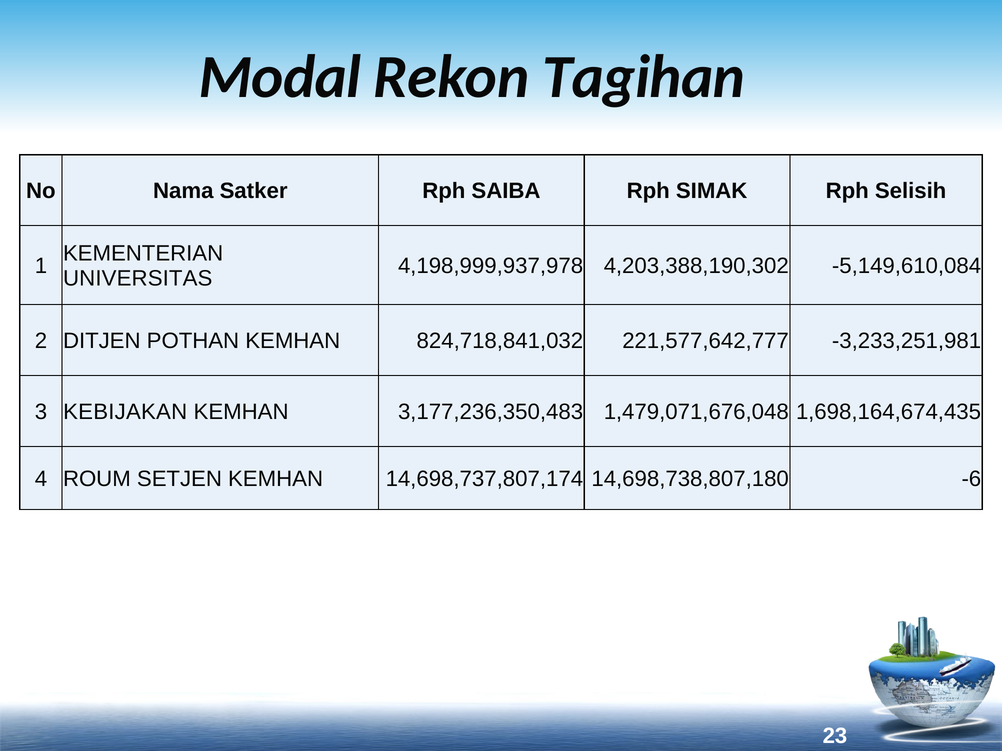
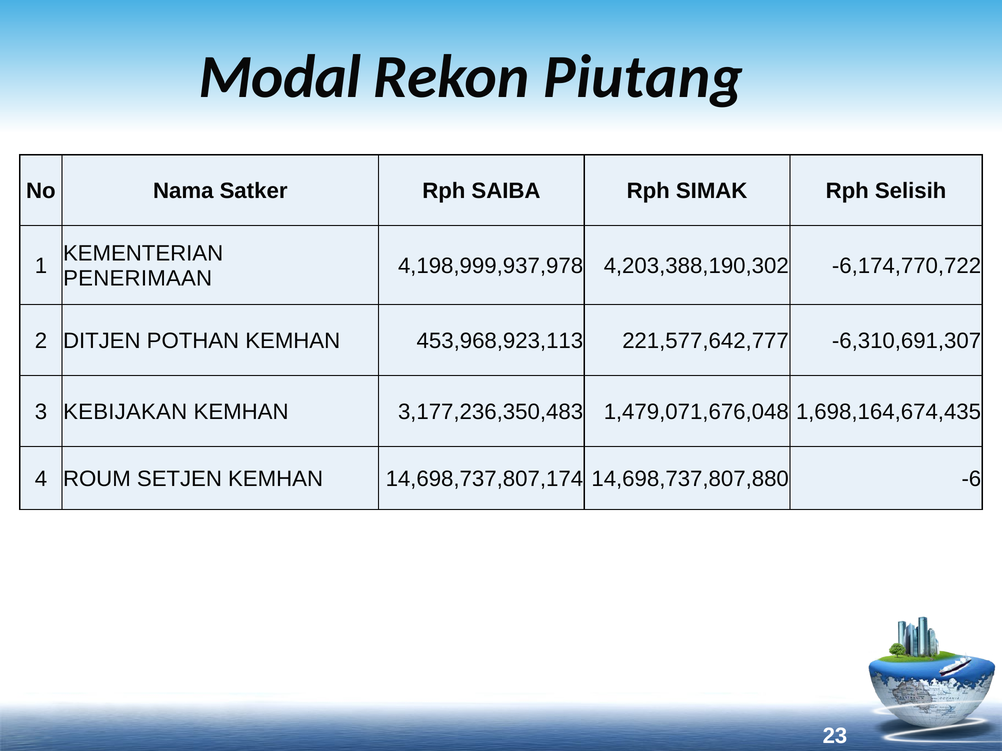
Tagihan: Tagihan -> Piutang
-5,149,610,084: -5,149,610,084 -> -6,174,770,722
UNIVERSITAS: UNIVERSITAS -> PENERIMAAN
824,718,841,032: 824,718,841,032 -> 453,968,923,113
-3,233,251,981: -3,233,251,981 -> -6,310,691,307
14,698,738,807,180: 14,698,738,807,180 -> 14,698,737,807,880
